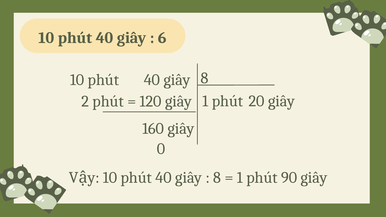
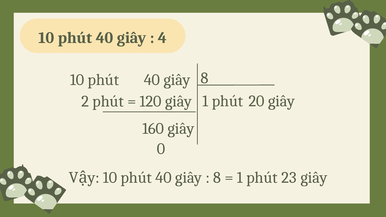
6: 6 -> 4
90: 90 -> 23
